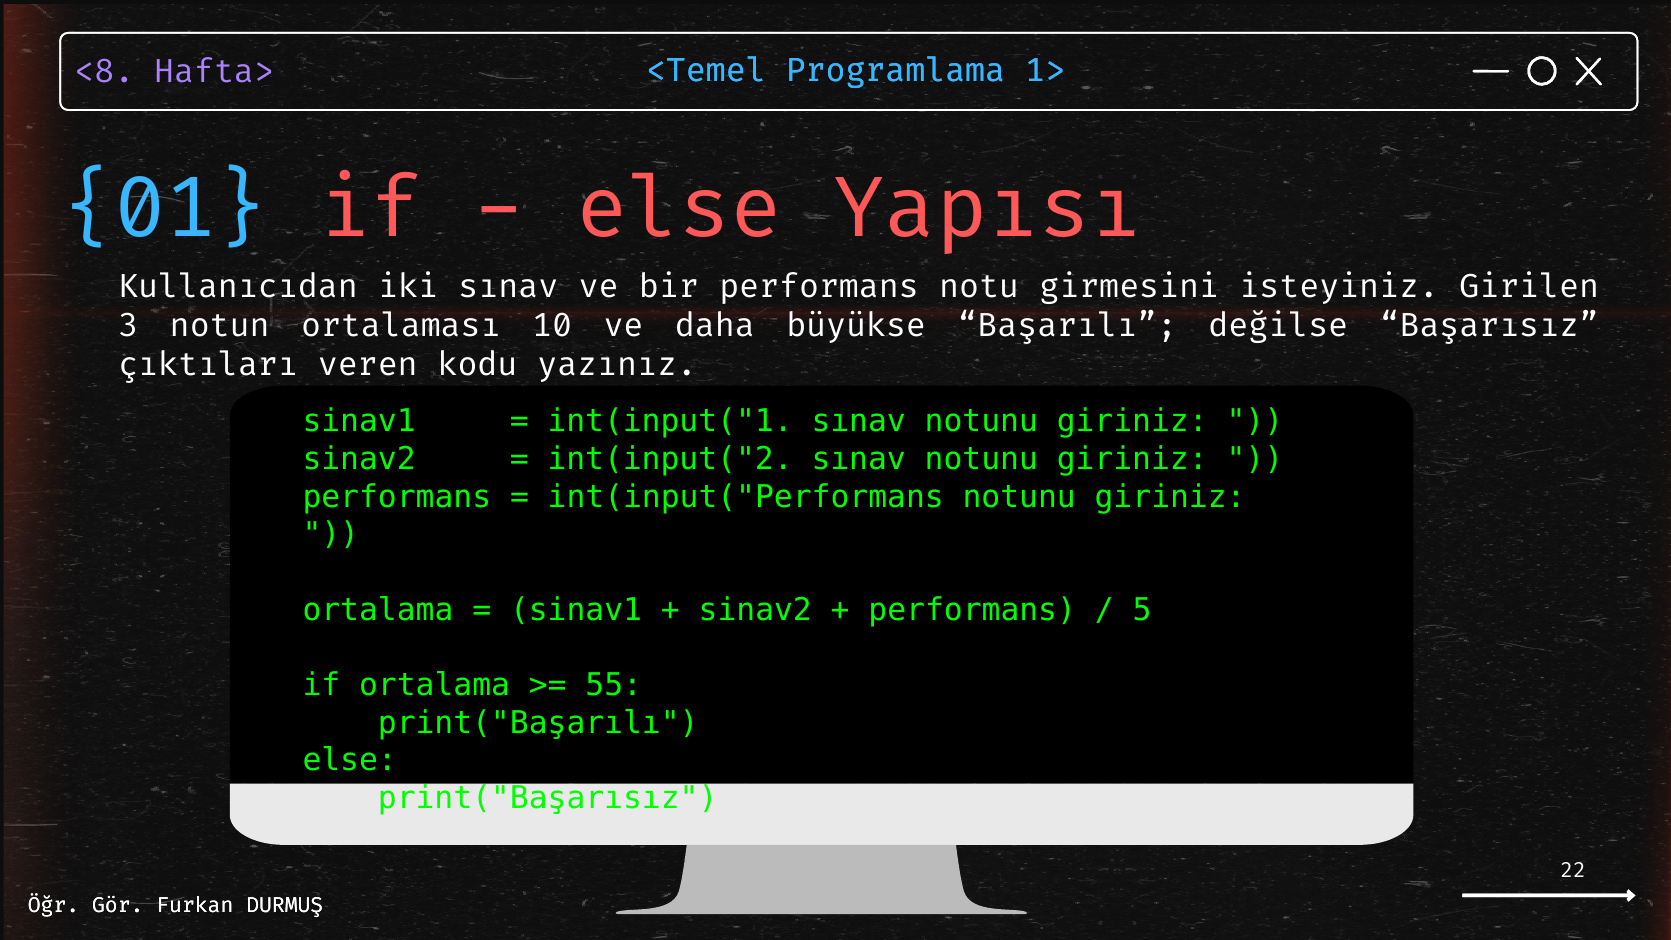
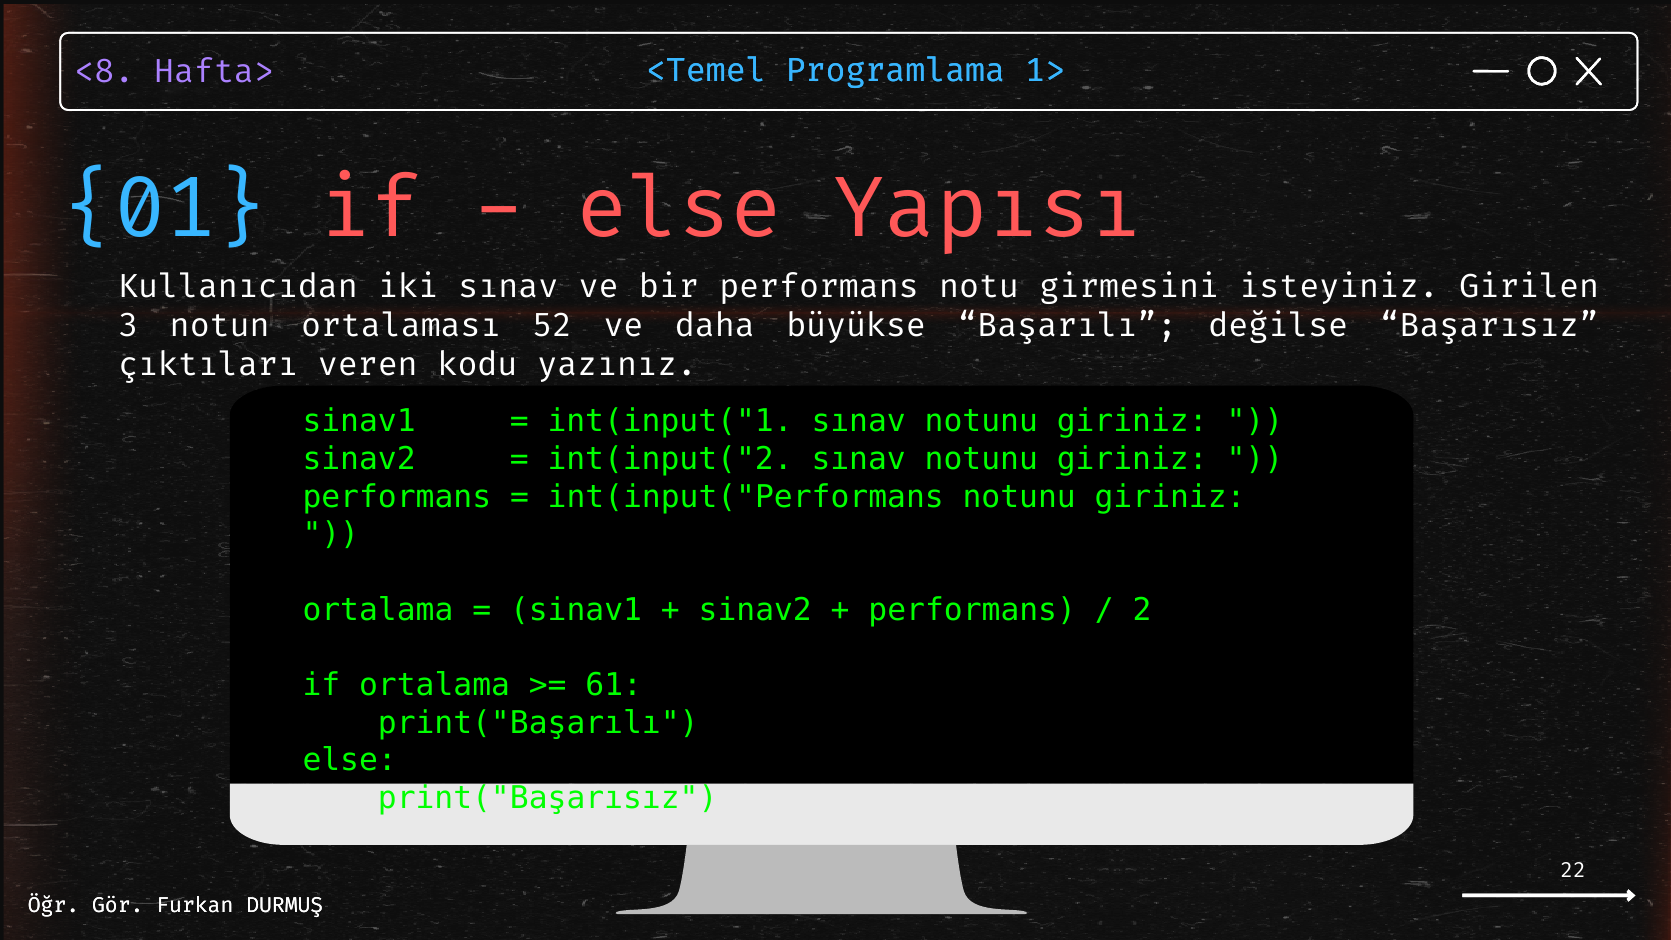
10: 10 -> 52
5: 5 -> 2
55: 55 -> 61
